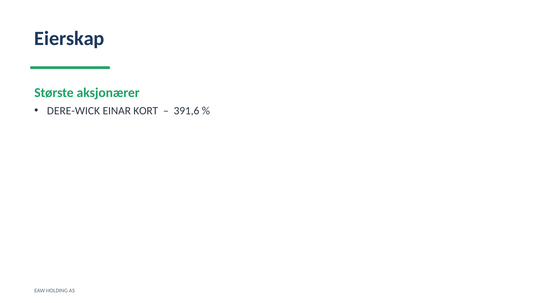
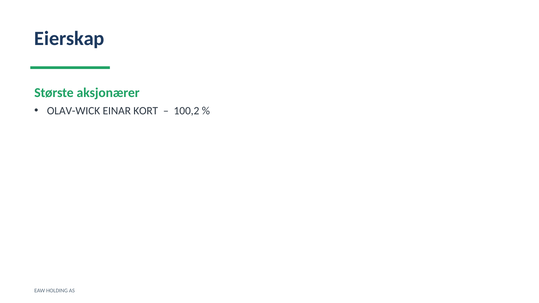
DERE-WICK: DERE-WICK -> OLAV-WICK
391,6: 391,6 -> 100,2
